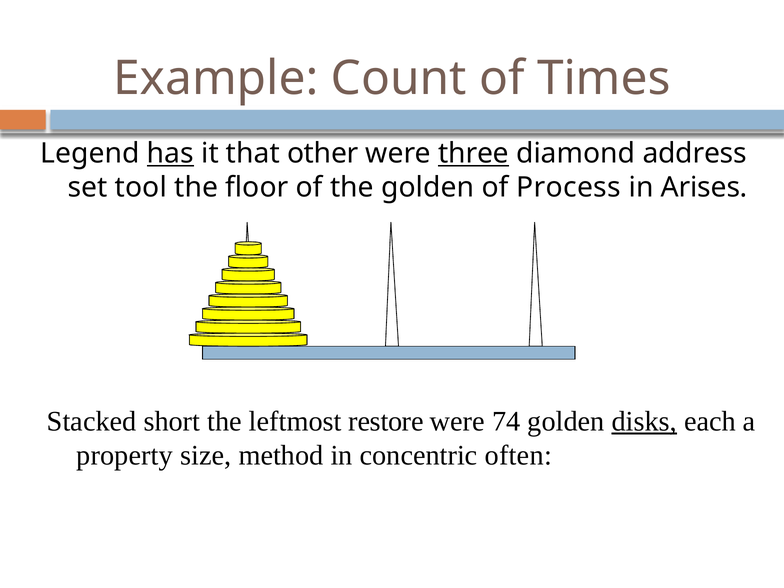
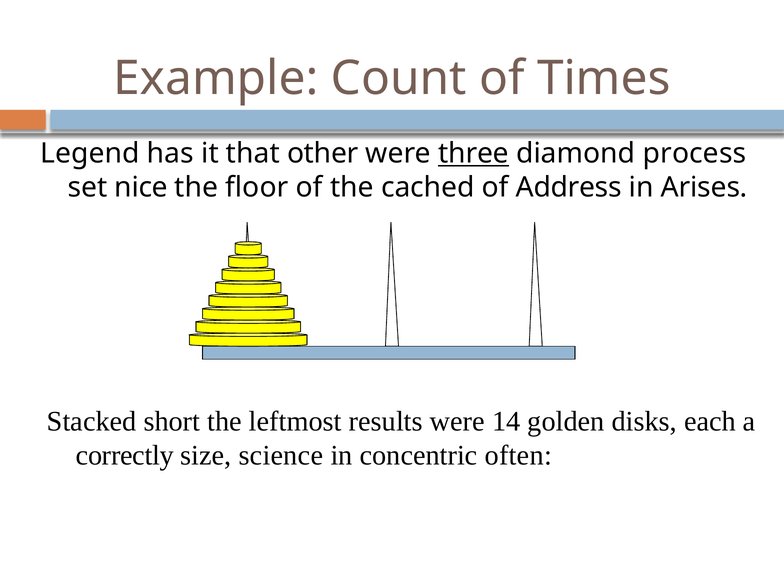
has underline: present -> none
address: address -> process
tool: tool -> nice
the golden: golden -> cached
Process: Process -> Address
restore: restore -> results
74: 74 -> 14
disks underline: present -> none
property: property -> correctly
method: method -> science
